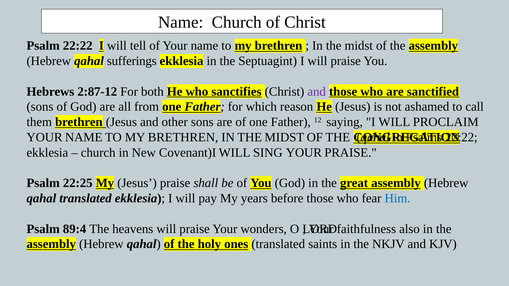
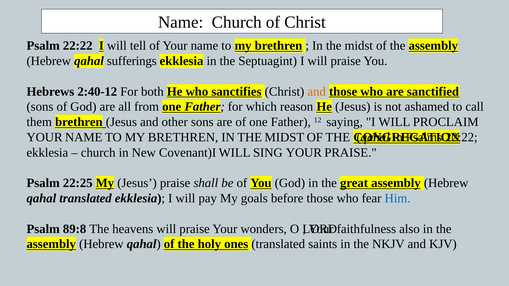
2:87-12: 2:87-12 -> 2:40-12
and at (317, 92) colour: purple -> orange
years: years -> goals
89:4: 89:4 -> 89:8
